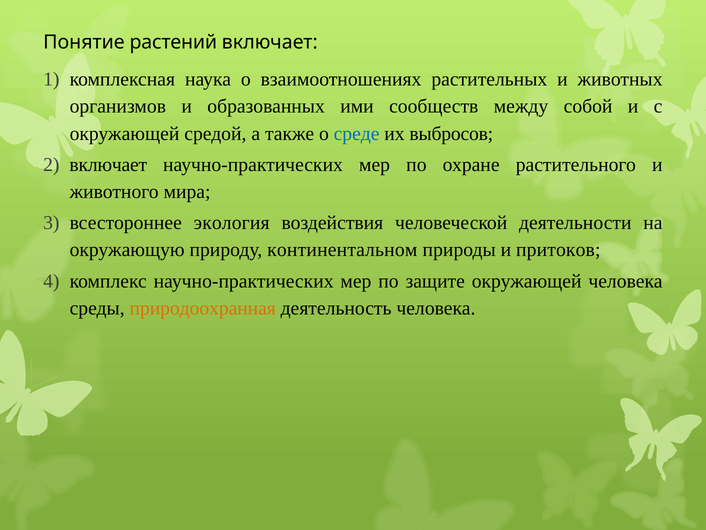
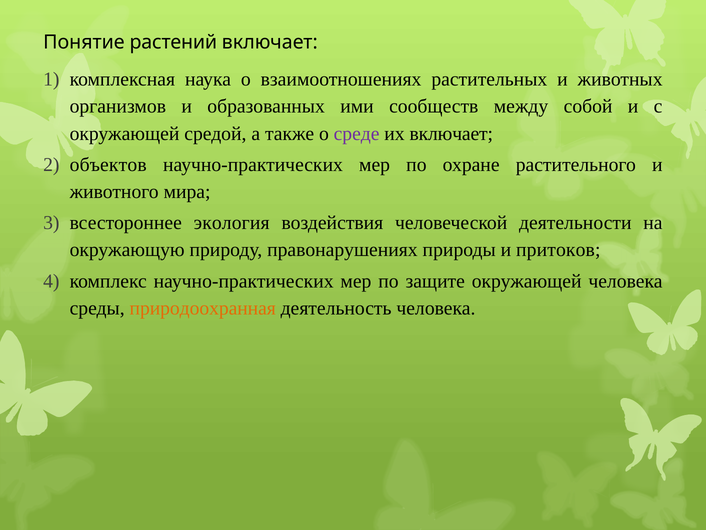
среде colour: blue -> purple
их выбросов: выбросов -> включает
включает at (108, 165): включает -> объектов
континентальном: континентальном -> правонарушениях
